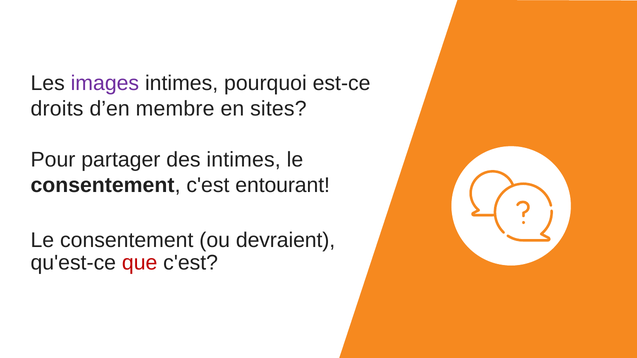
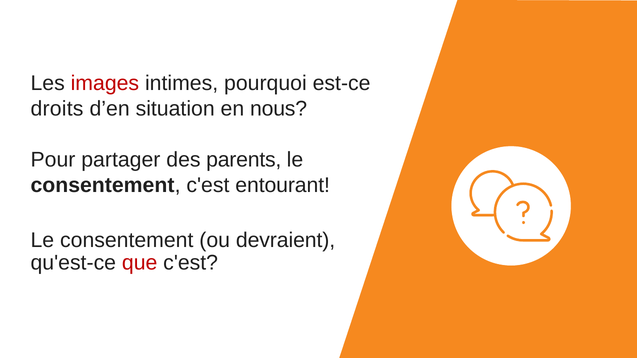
images colour: purple -> red
membre: membre -> situation
sites: sites -> nous
des intimes: intimes -> parents
